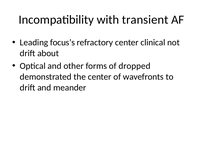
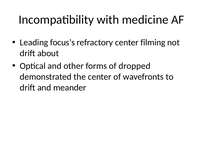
transient: transient -> medicine
clinical: clinical -> filming
